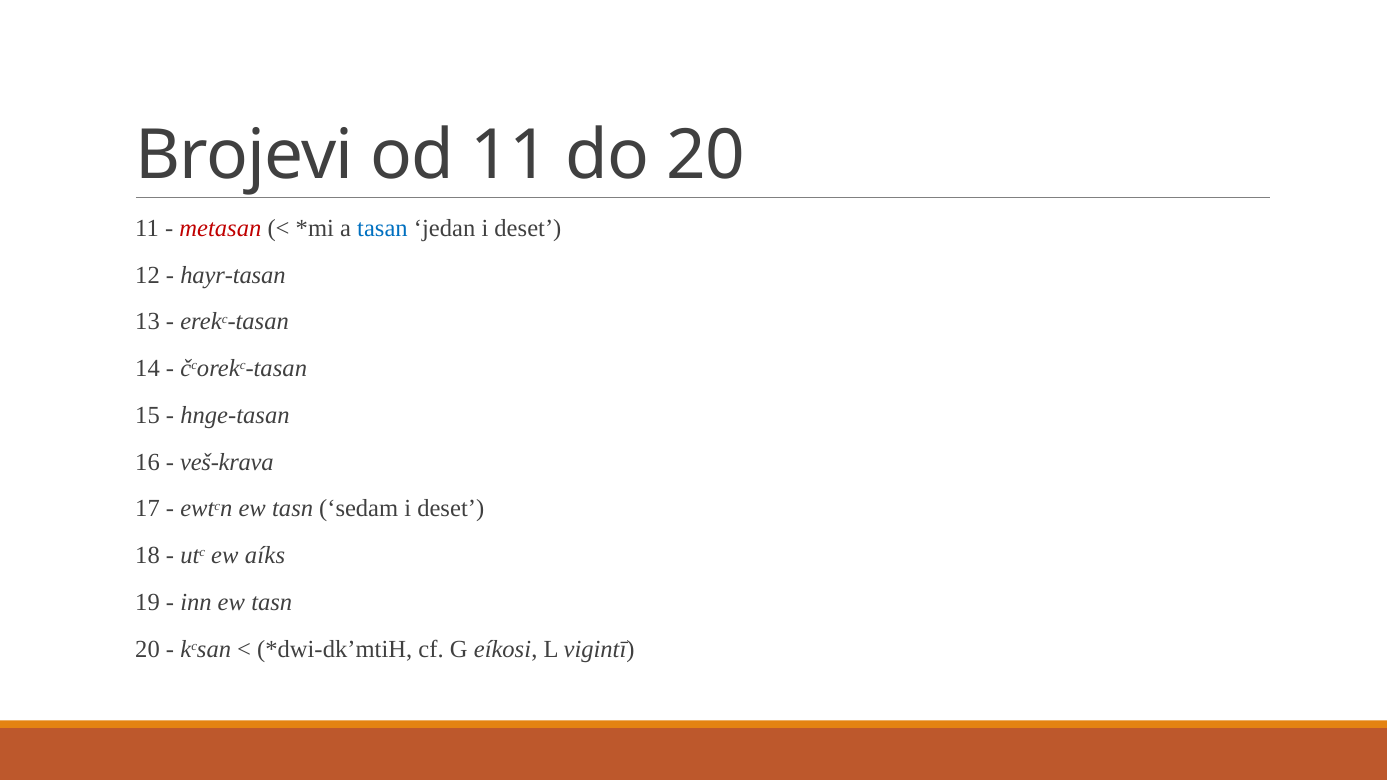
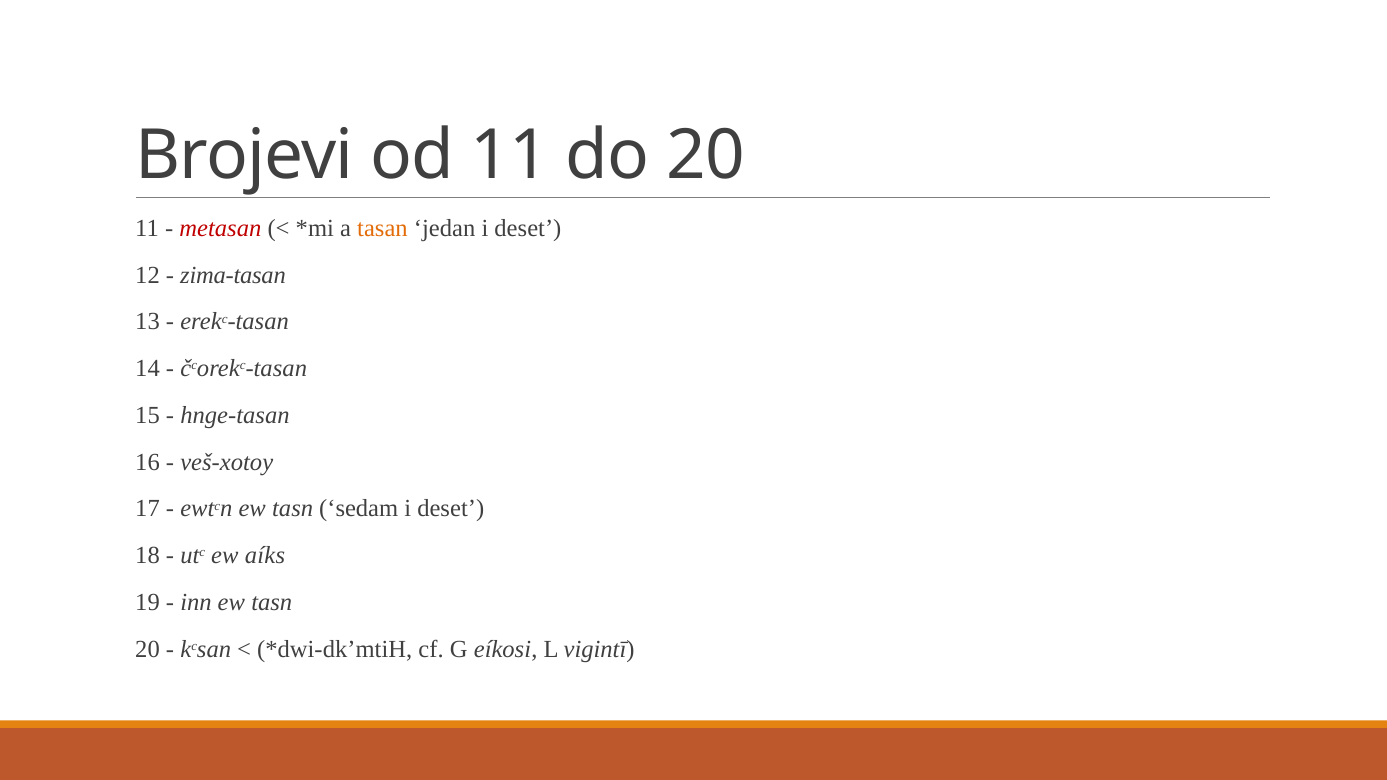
tasan colour: blue -> orange
hayr-tasan: hayr-tasan -> zima-tasan
veš-krava: veš-krava -> veš-xotoy
